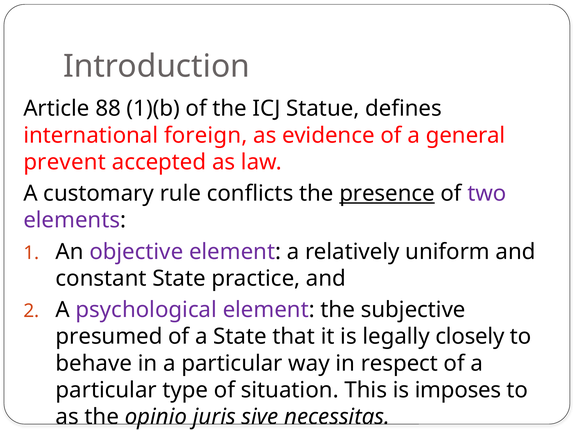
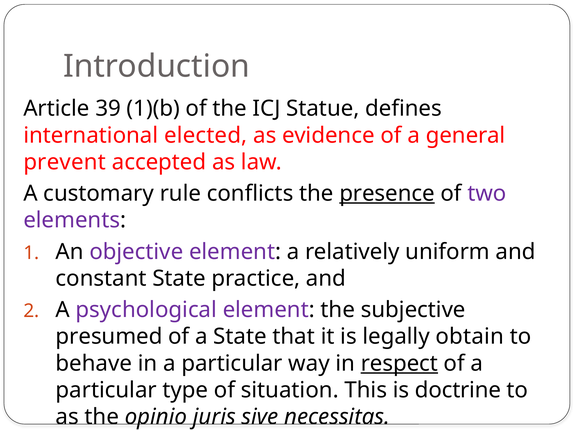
88: 88 -> 39
foreign: foreign -> elected
closely: closely -> obtain
respect underline: none -> present
imposes: imposes -> doctrine
